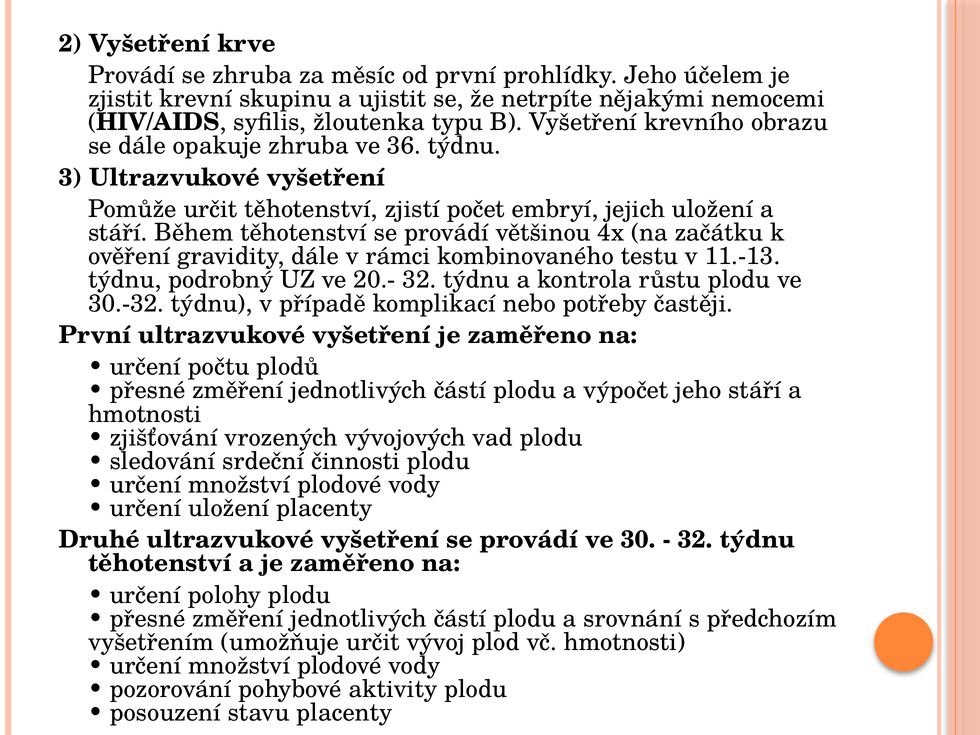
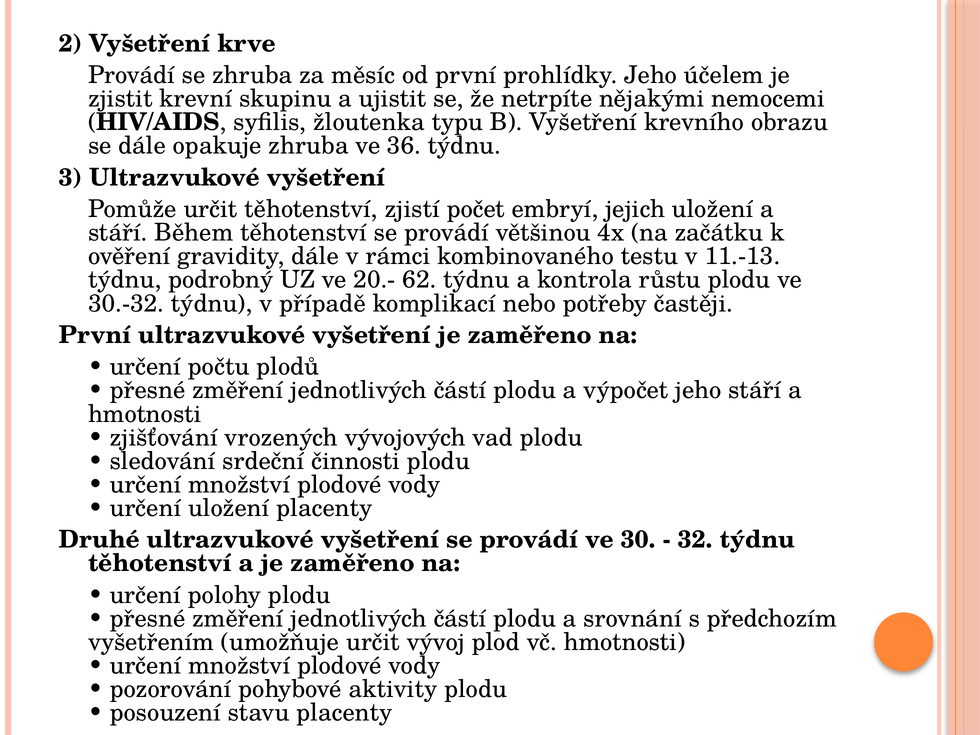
20.- 32: 32 -> 62
